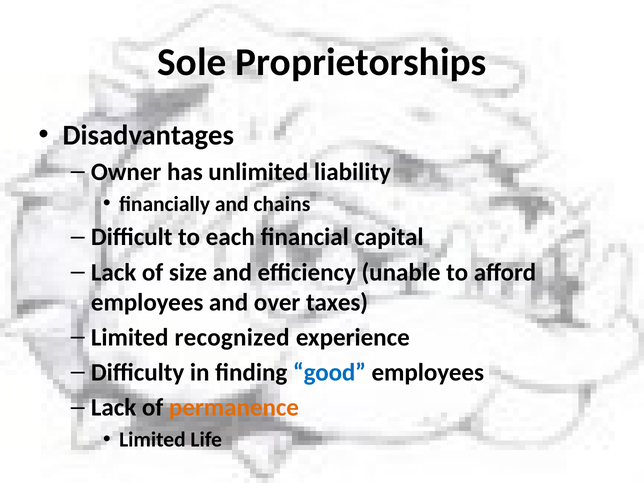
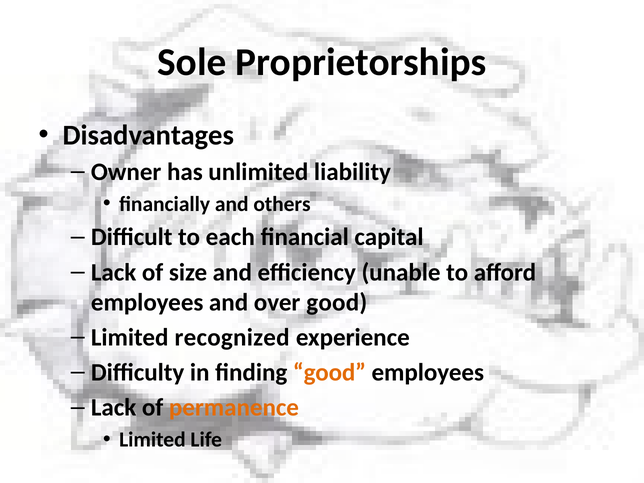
chains: chains -> others
over taxes: taxes -> good
good at (329, 373) colour: blue -> orange
